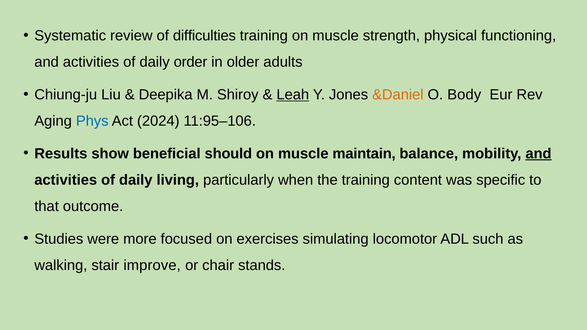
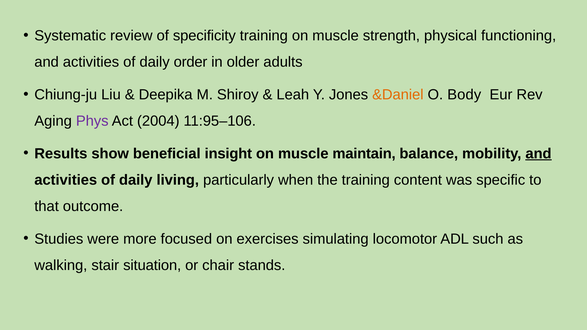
difficulties: difficulties -> specificity
Leah underline: present -> none
Phys colour: blue -> purple
2024: 2024 -> 2004
should: should -> insight
improve: improve -> situation
